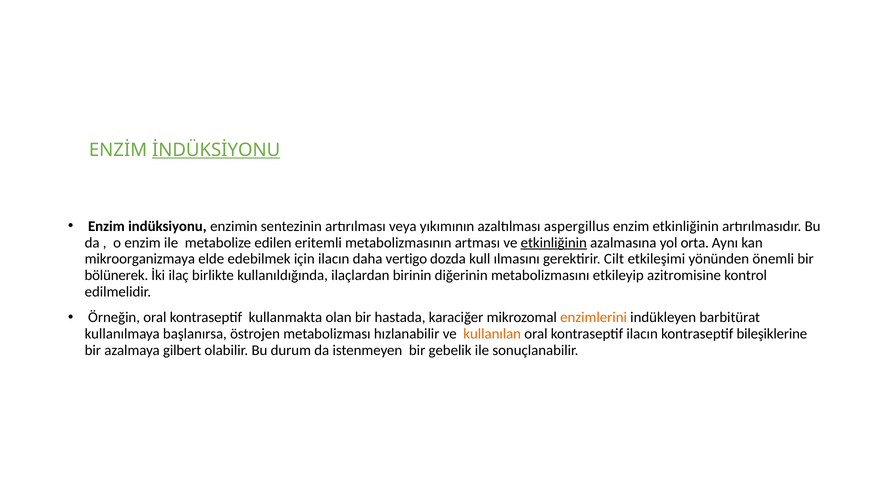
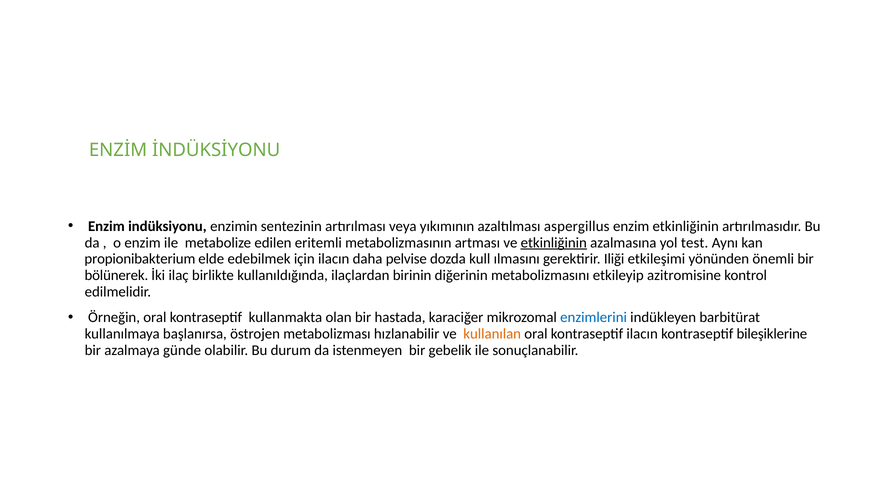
İNDÜKSİYONU underline: present -> none
orta: orta -> test
mikroorganizmaya: mikroorganizmaya -> propionibakterium
vertigo: vertigo -> pelvise
Cilt: Cilt -> Iliği
enzimlerini colour: orange -> blue
gilbert: gilbert -> günde
